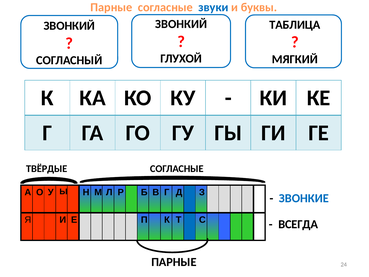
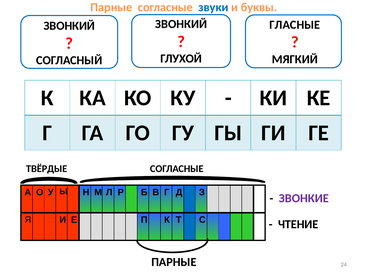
ТАБЛИЦА: ТАБЛИЦА -> ГЛАСНЫЕ
ЗВОНКИЕ colour: blue -> purple
ВСЕГДА: ВСЕГДА -> ЧТЕНИЕ
